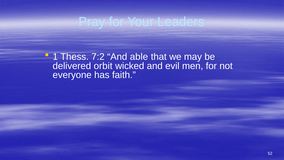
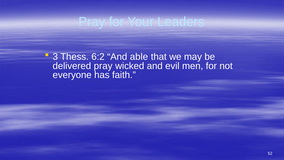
1: 1 -> 3
7:2: 7:2 -> 6:2
delivered orbit: orbit -> pray
